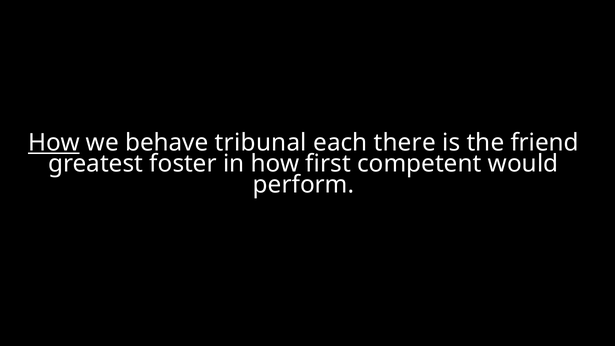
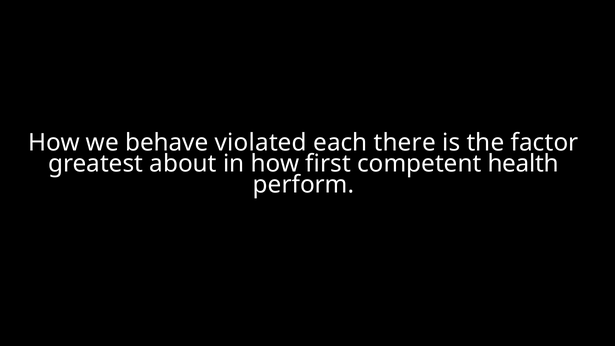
How at (54, 143) underline: present -> none
tribunal: tribunal -> violated
friend: friend -> factor
foster: foster -> about
would: would -> health
